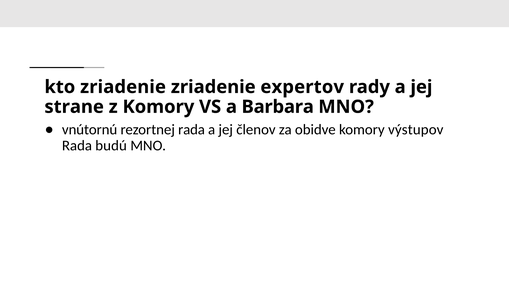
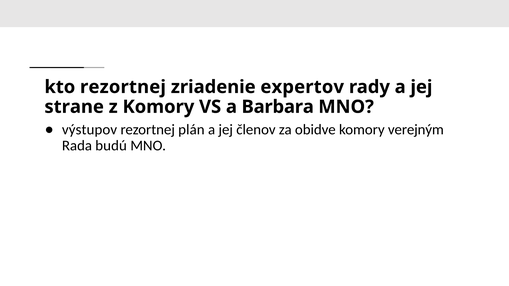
kto zriadenie: zriadenie -> rezortnej
vnútornú: vnútornú -> výstupov
rezortnej rada: rada -> plán
výstupov: výstupov -> verejným
